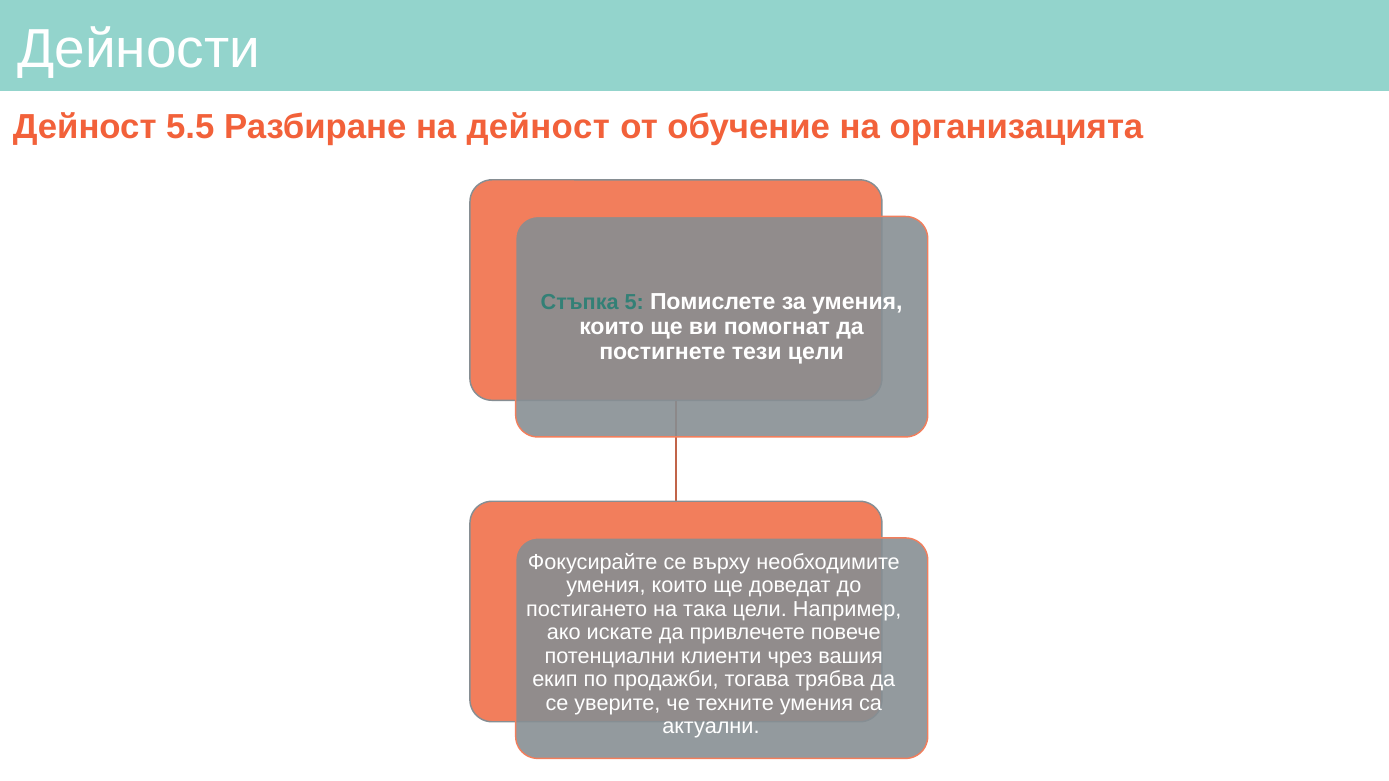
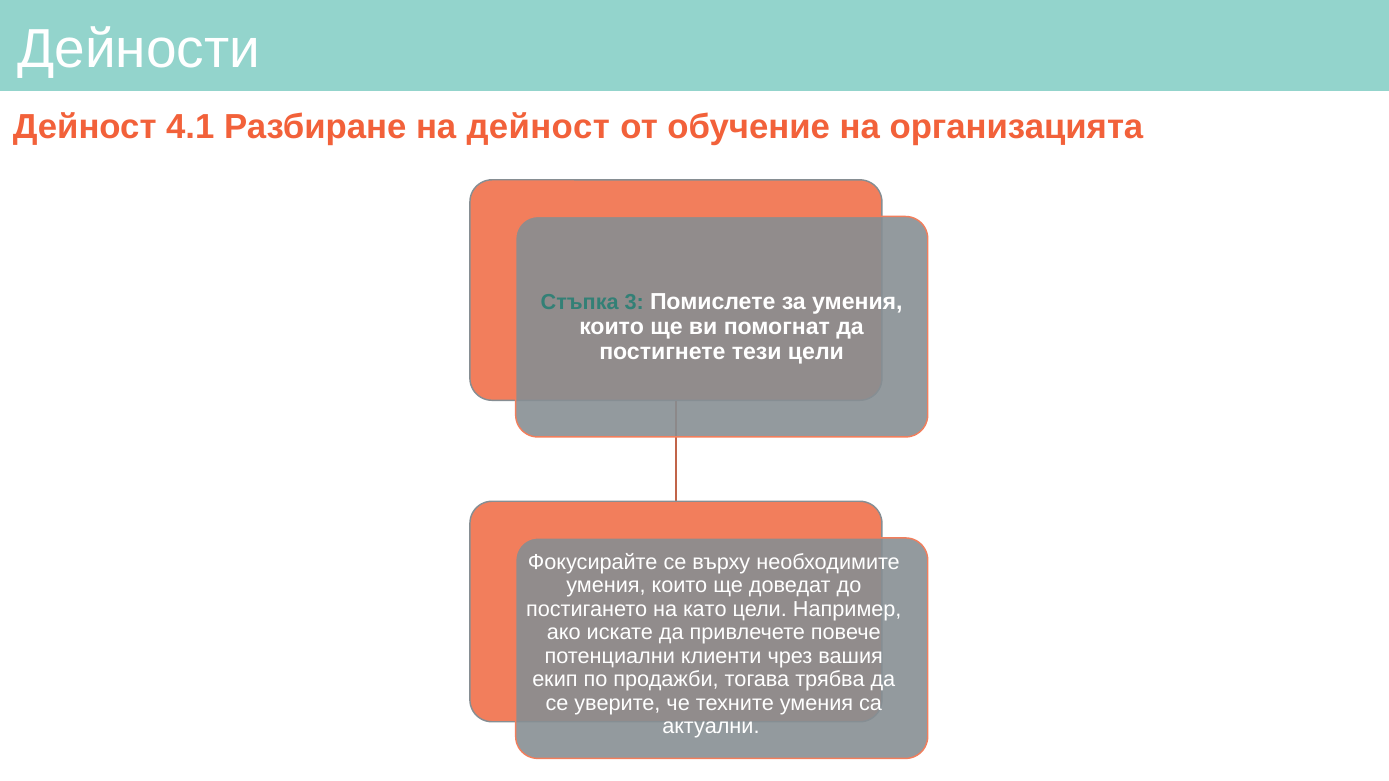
5.5: 5.5 -> 4.1
5: 5 -> 3
така: така -> като
